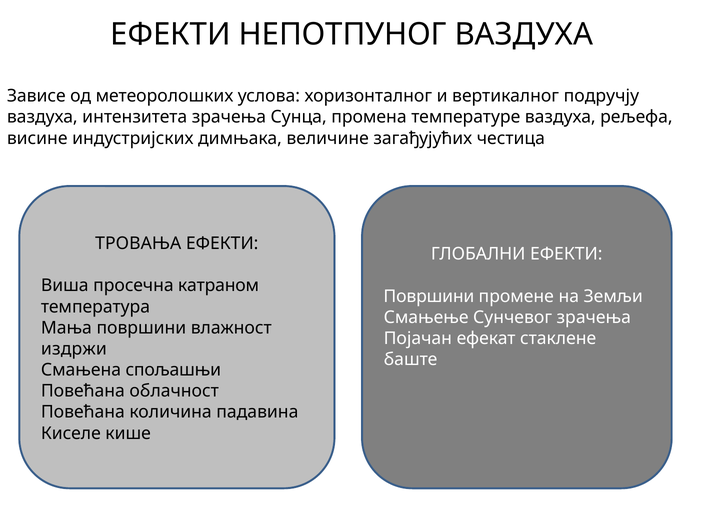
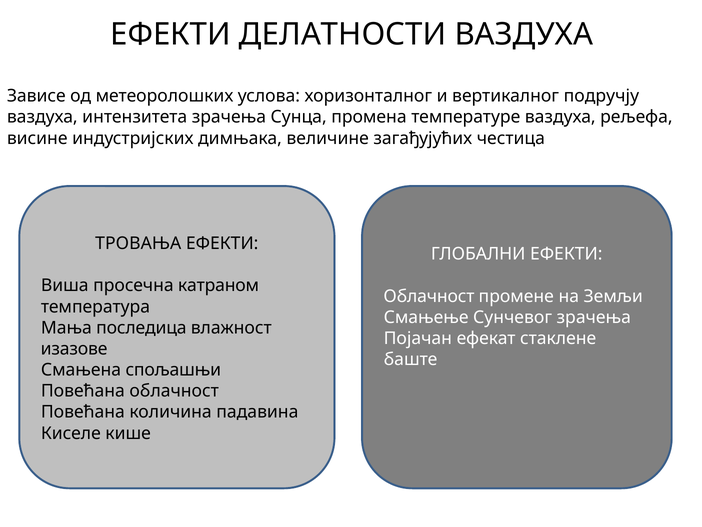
НЕПОТПУНОГ: НЕПОТПУНОГ -> ДЕЛАТНОСТИ
Површини at (429, 296): Површини -> Облачност
Мања површини: површини -> последица
издржи: издржи -> изазове
